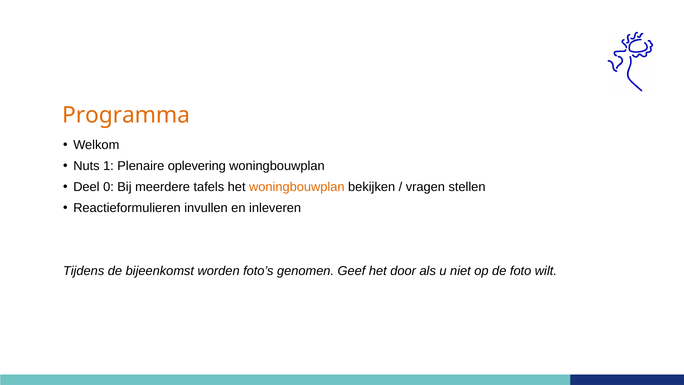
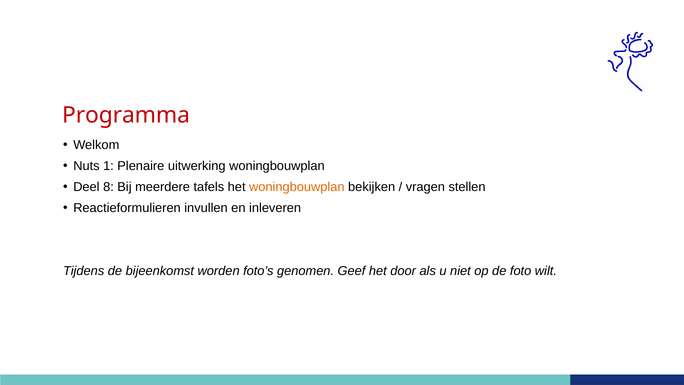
Programma colour: orange -> red
oplevering: oplevering -> uitwerking
0: 0 -> 8
